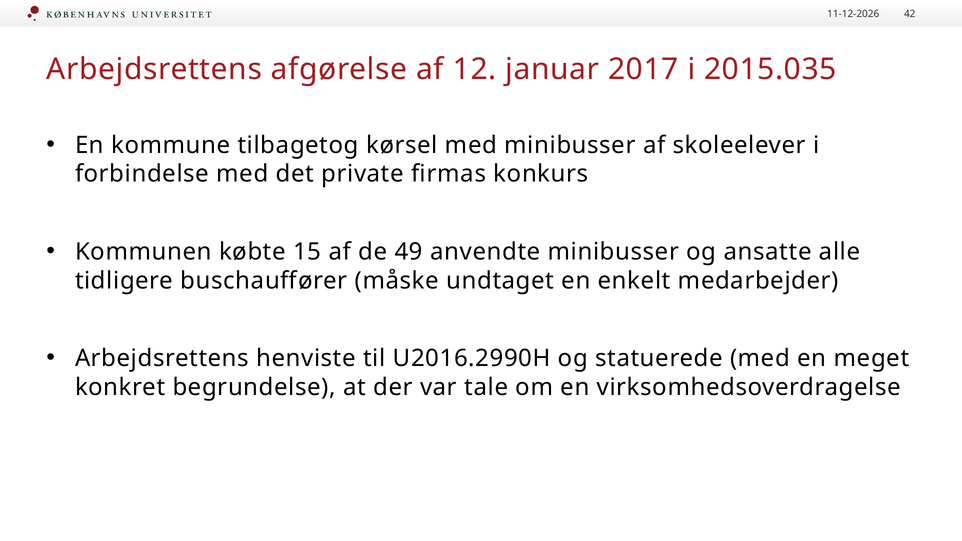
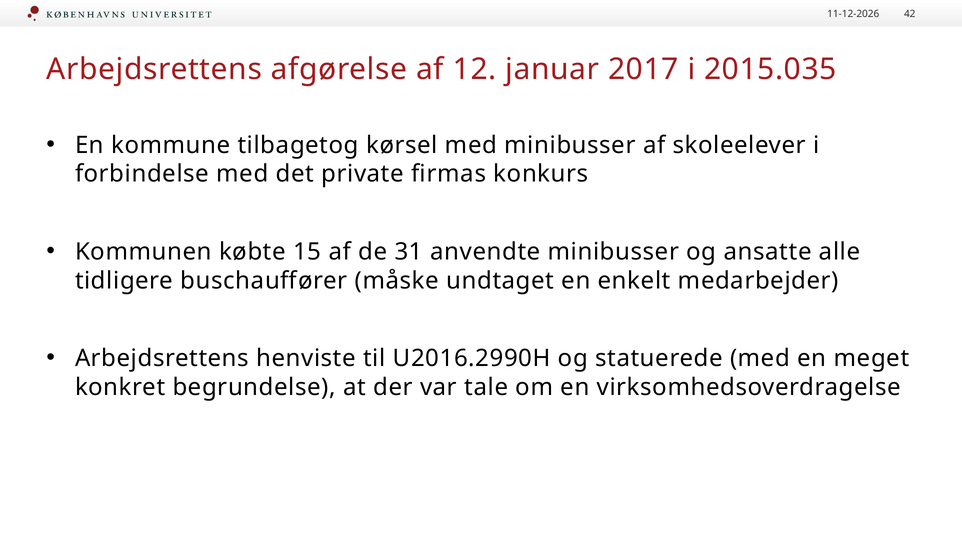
49: 49 -> 31
